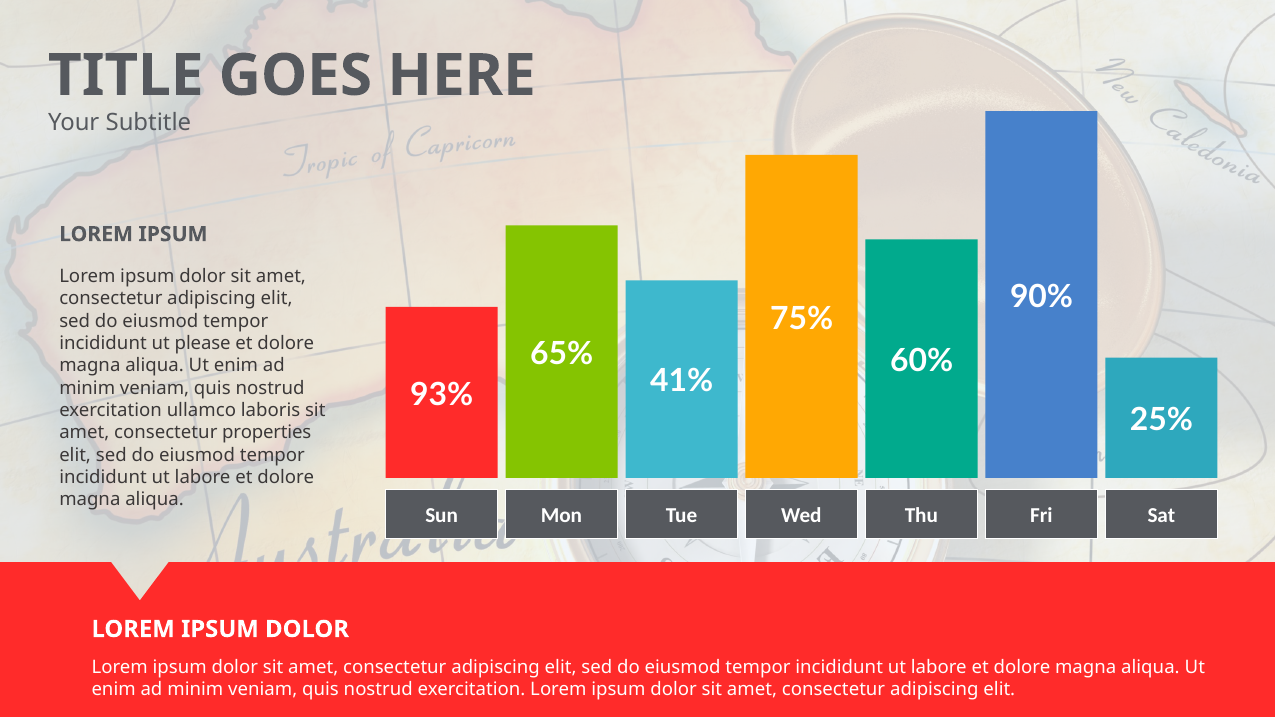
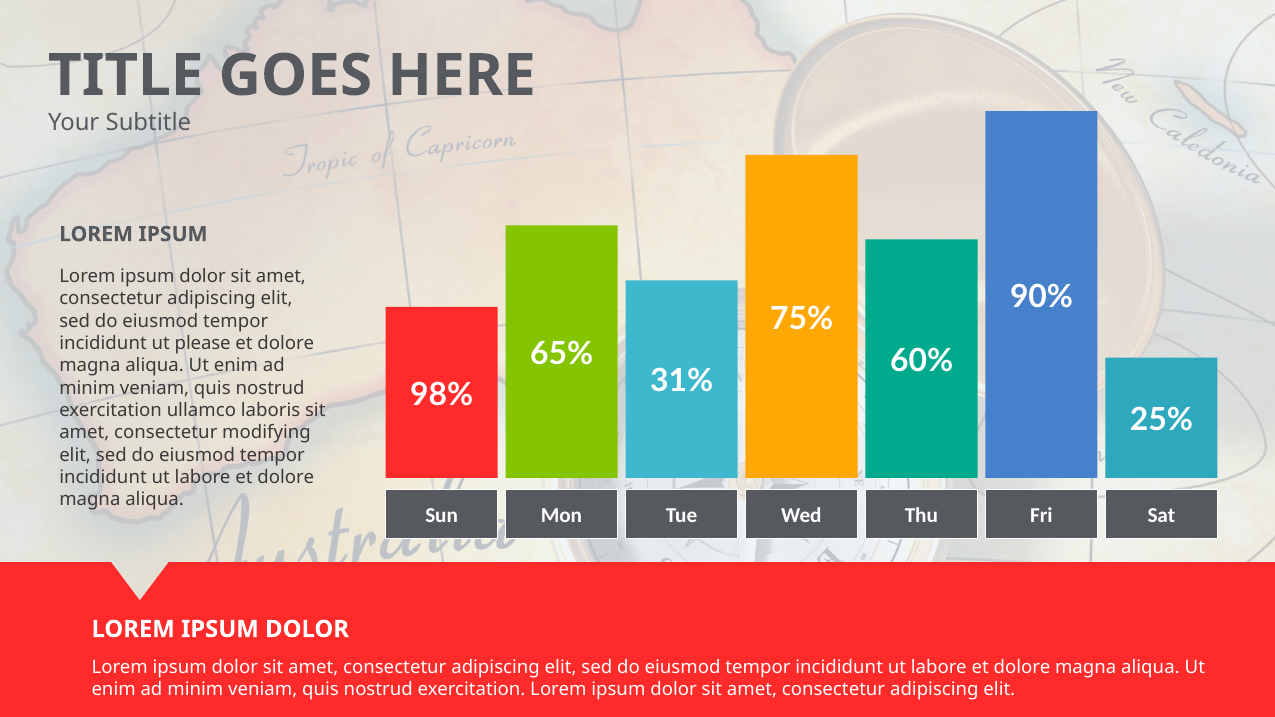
41%: 41% -> 31%
93%: 93% -> 98%
properties: properties -> modifying
